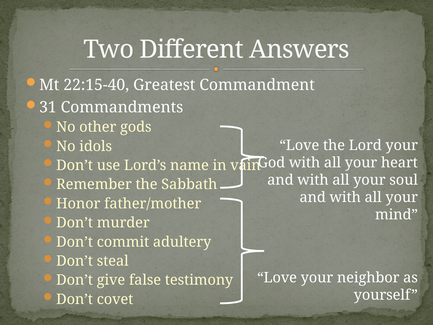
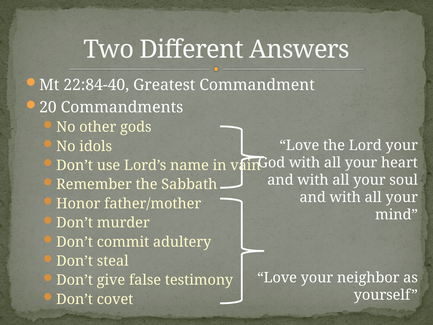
22:15-40: 22:15-40 -> 22:84-40
31: 31 -> 20
